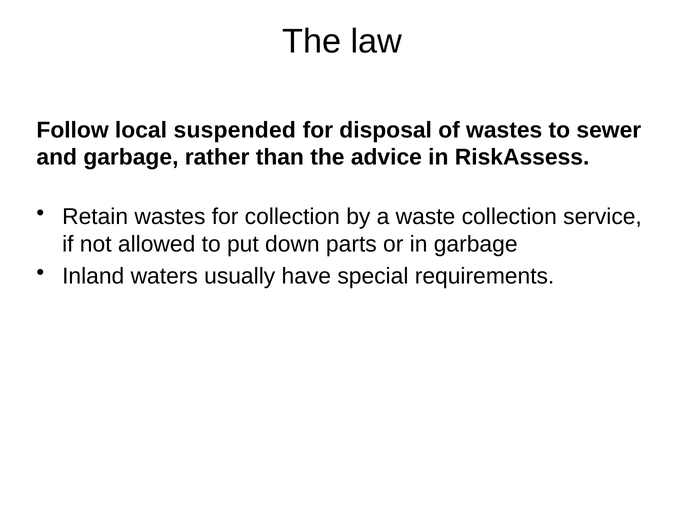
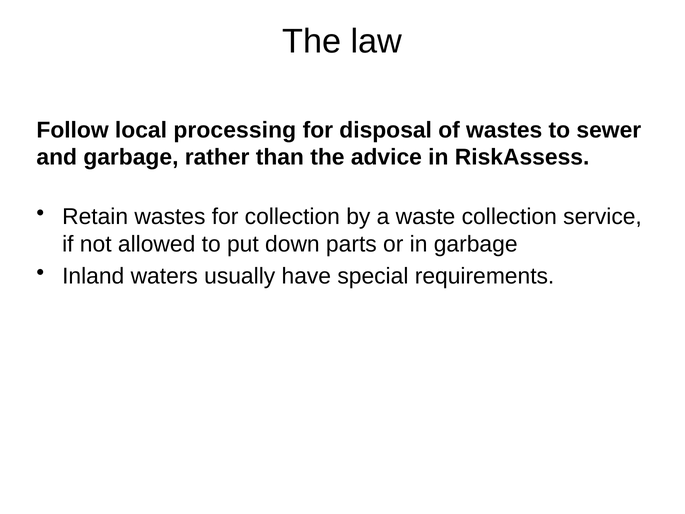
suspended: suspended -> processing
